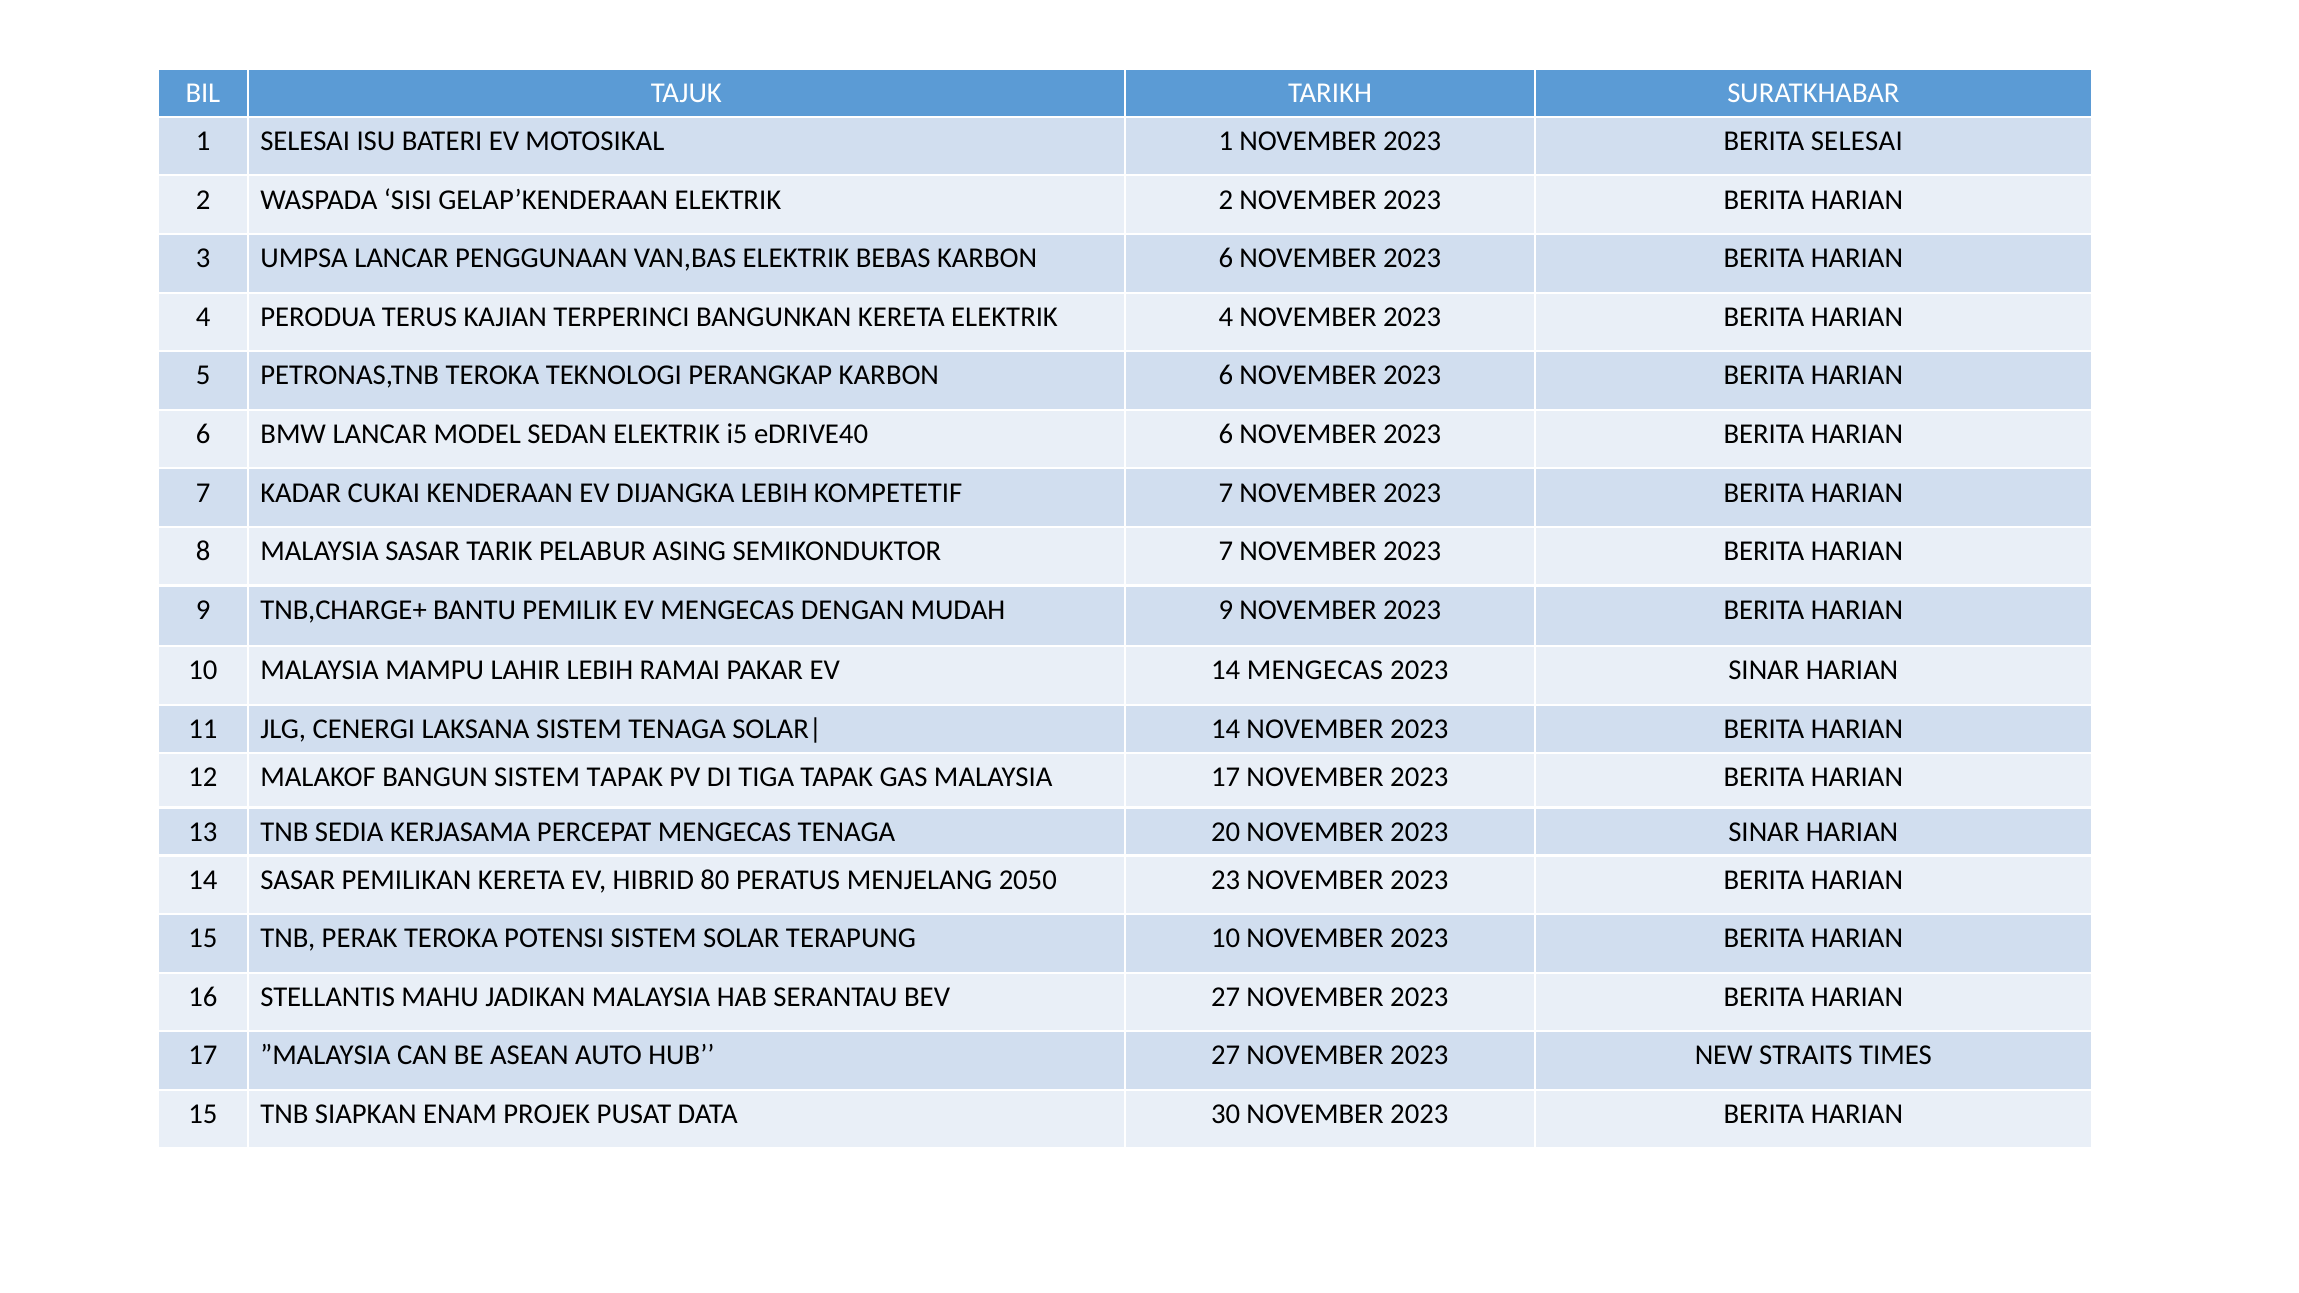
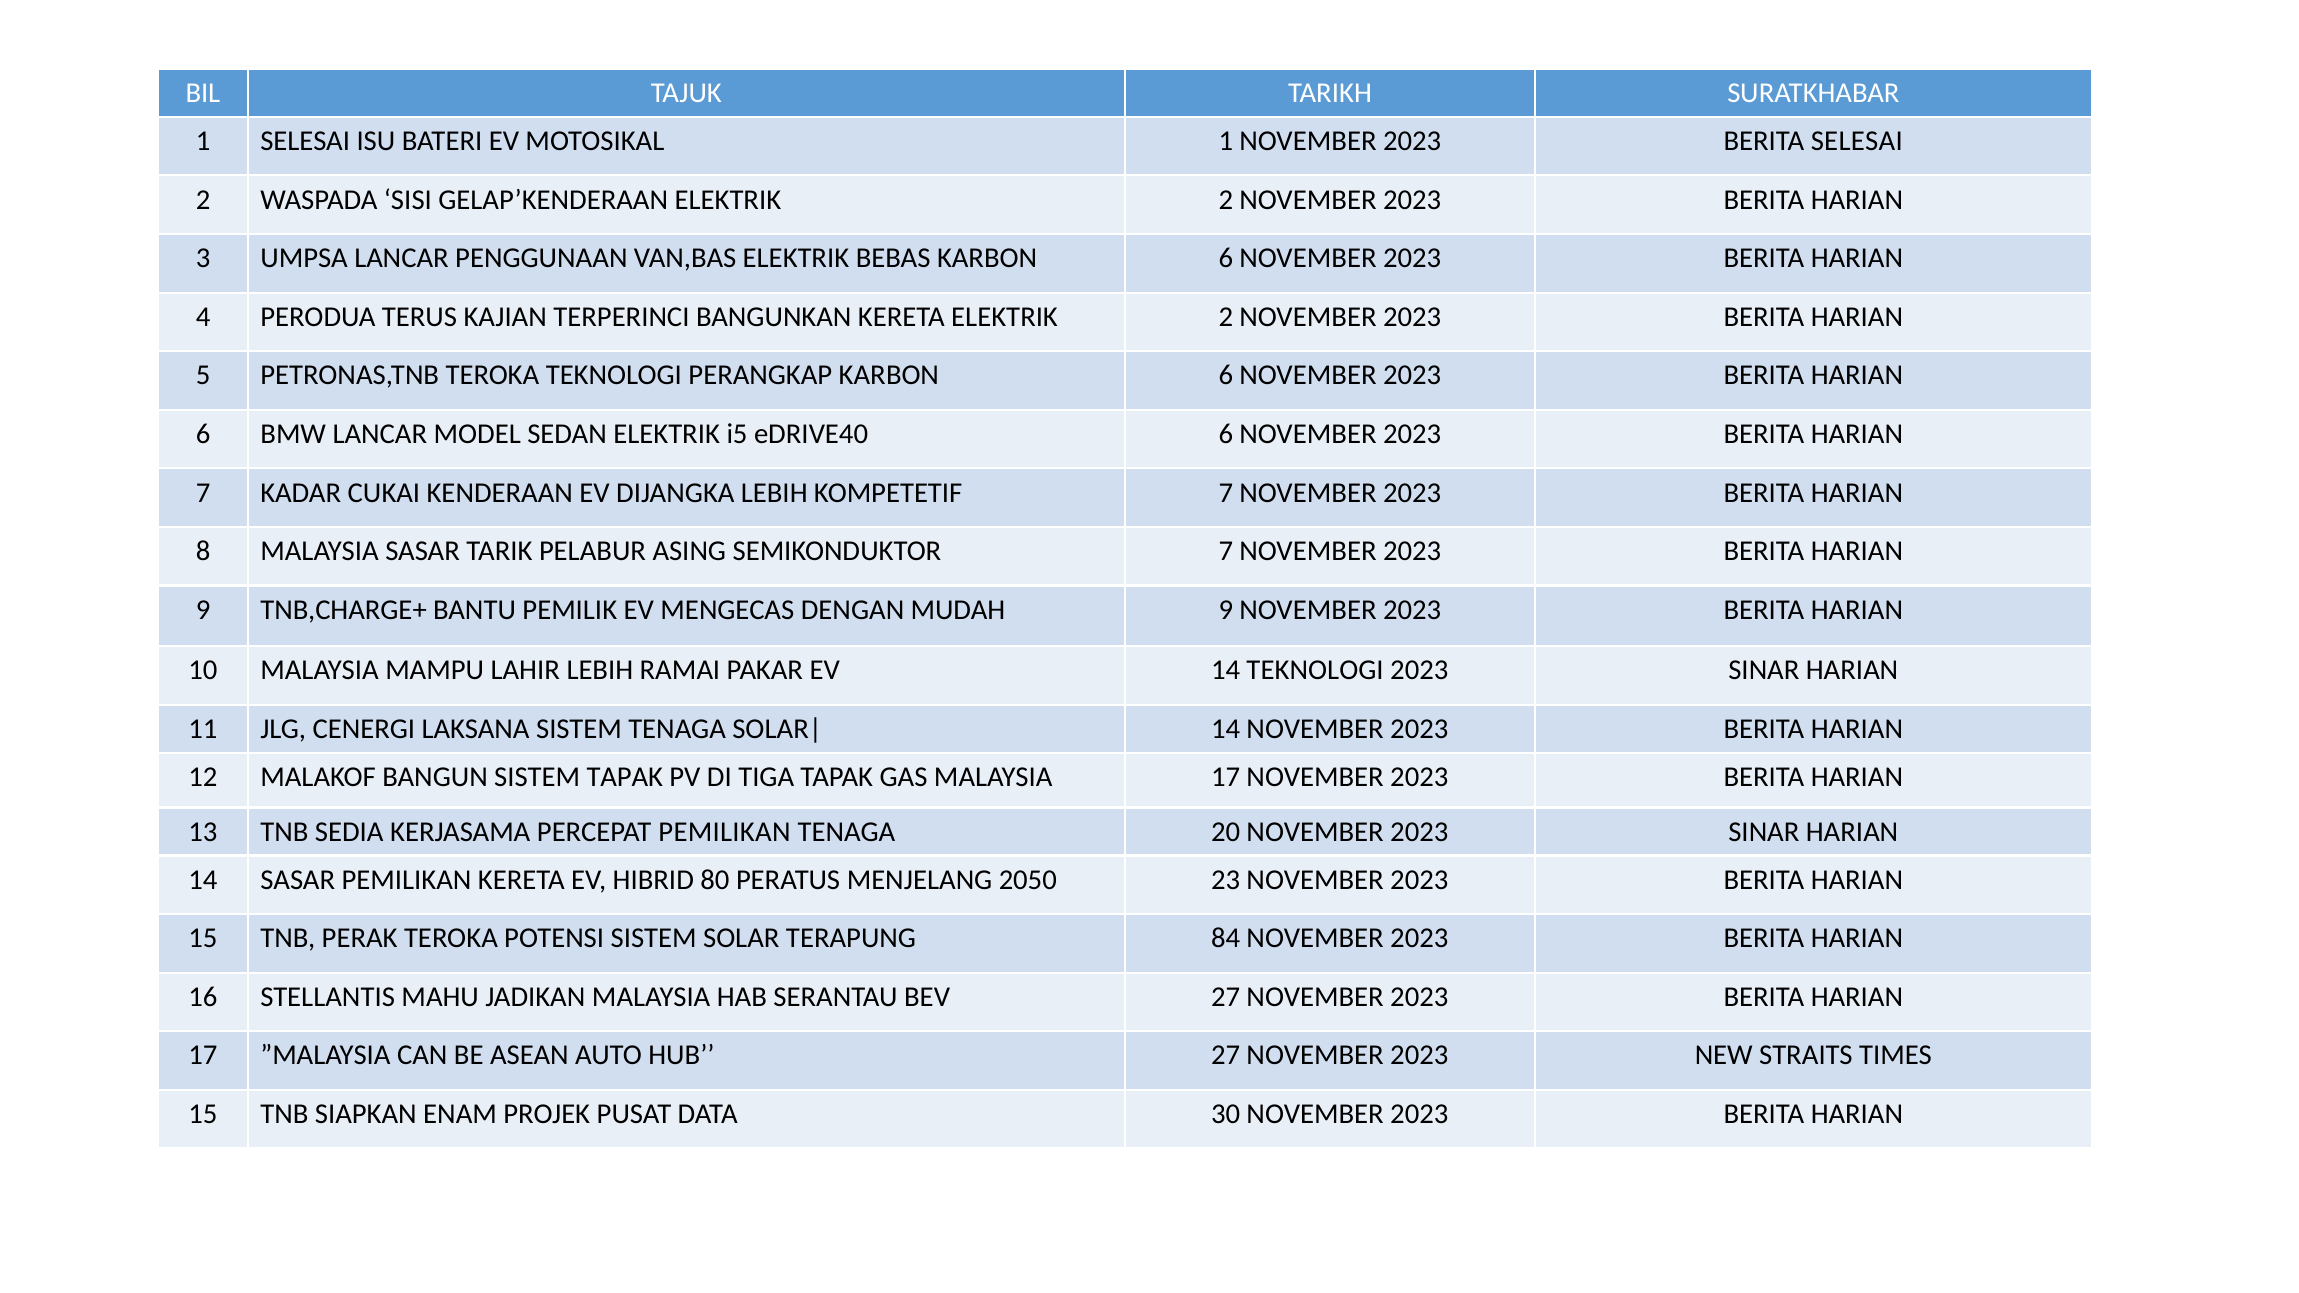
KERETA ELEKTRIK 4: 4 -> 2
14 MENGECAS: MENGECAS -> TEKNOLOGI
PERCEPAT MENGECAS: MENGECAS -> PEMILIKAN
TERAPUNG 10: 10 -> 84
